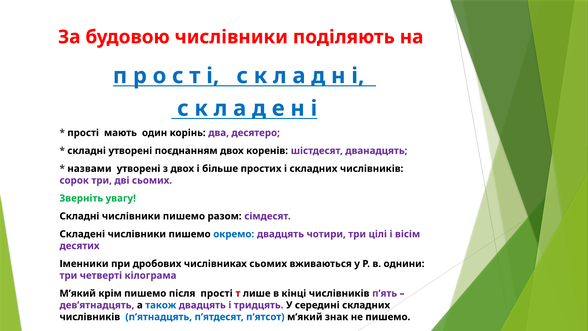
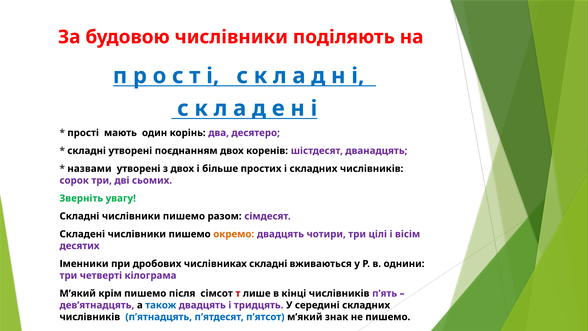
окремо colour: blue -> orange
числівниках сьомих: сьомих -> складні
після прості: прості -> сімсот
